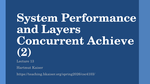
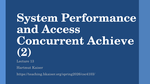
Layers: Layers -> Access
